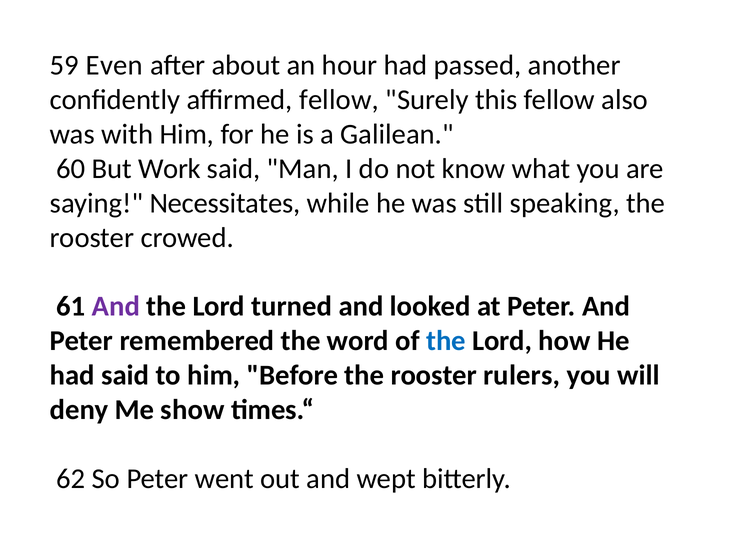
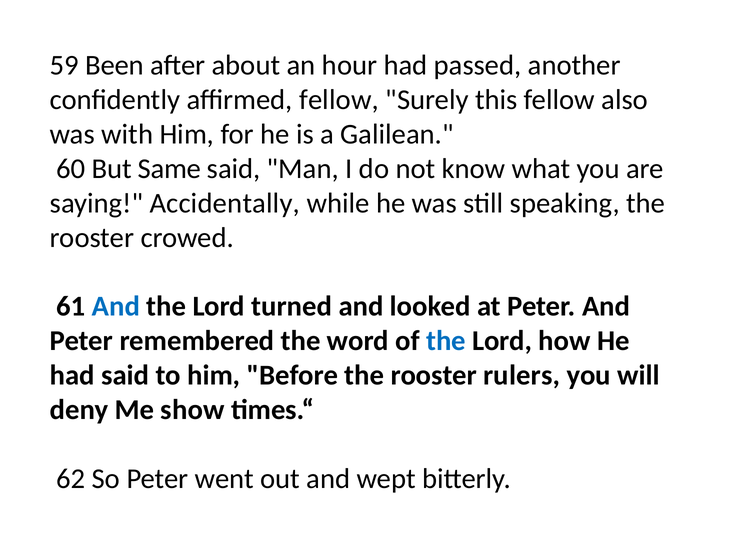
Even: Even -> Been
Work: Work -> Same
Necessitates: Necessitates -> Accidentally
And at (116, 307) colour: purple -> blue
